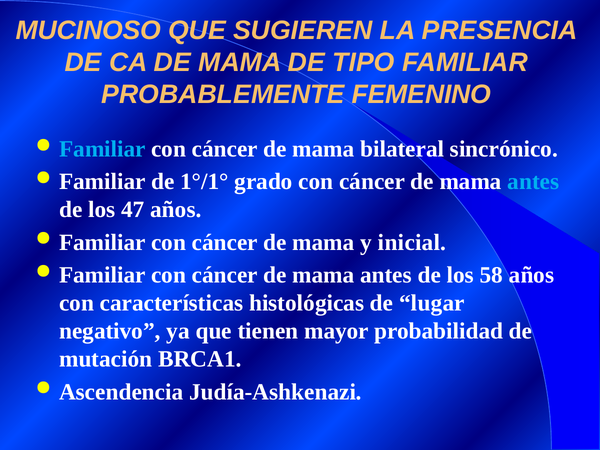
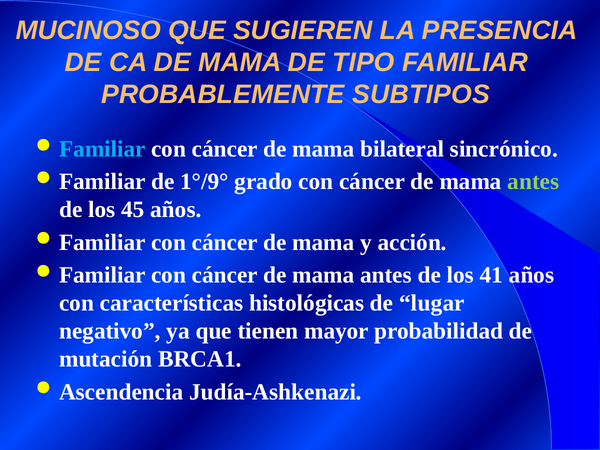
FEMENINO: FEMENINO -> SUBTIPOS
1°/1°: 1°/1° -> 1°/9°
antes at (533, 182) colour: light blue -> light green
47: 47 -> 45
inicial: inicial -> acción
58: 58 -> 41
